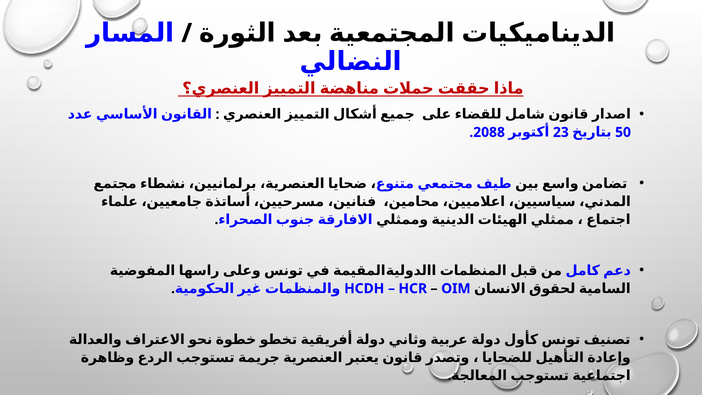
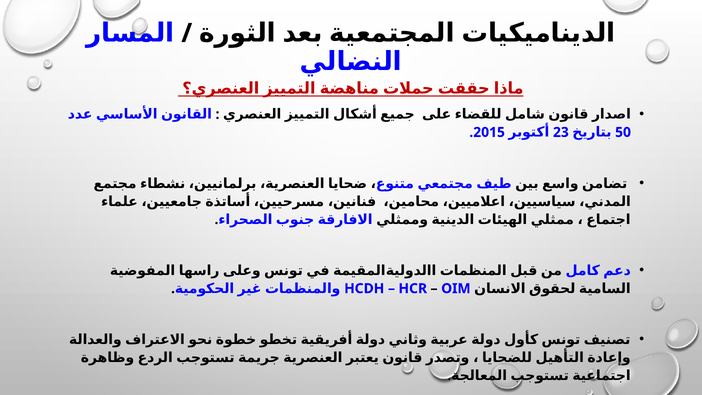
2088: 2088 -> 2015
